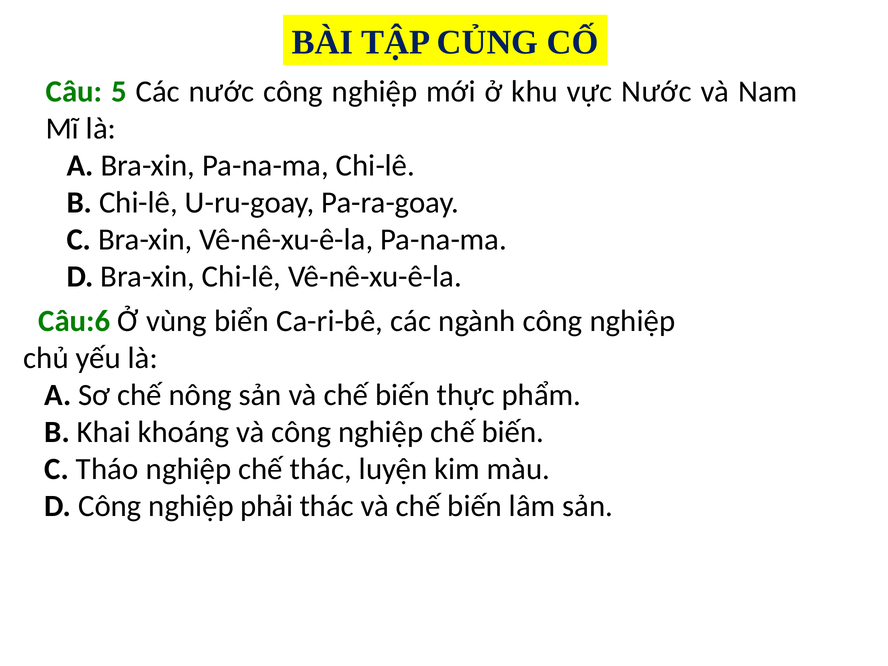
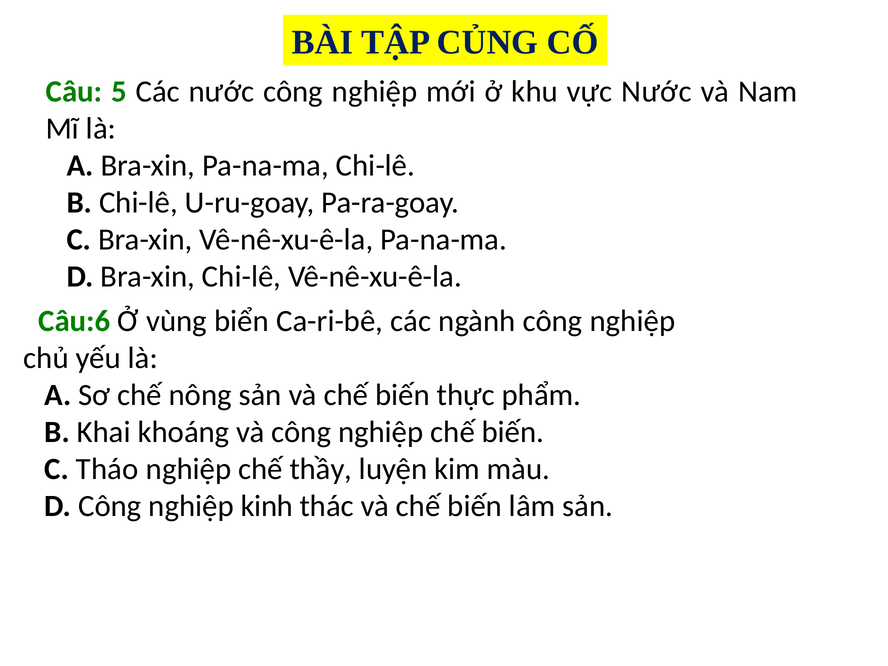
chế thác: thác -> thầy
phải: phải -> kinh
